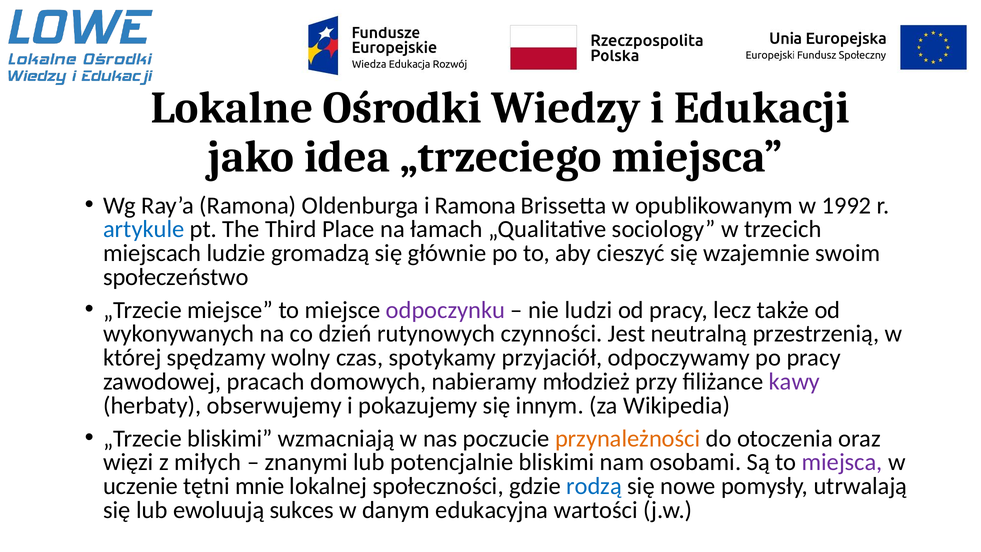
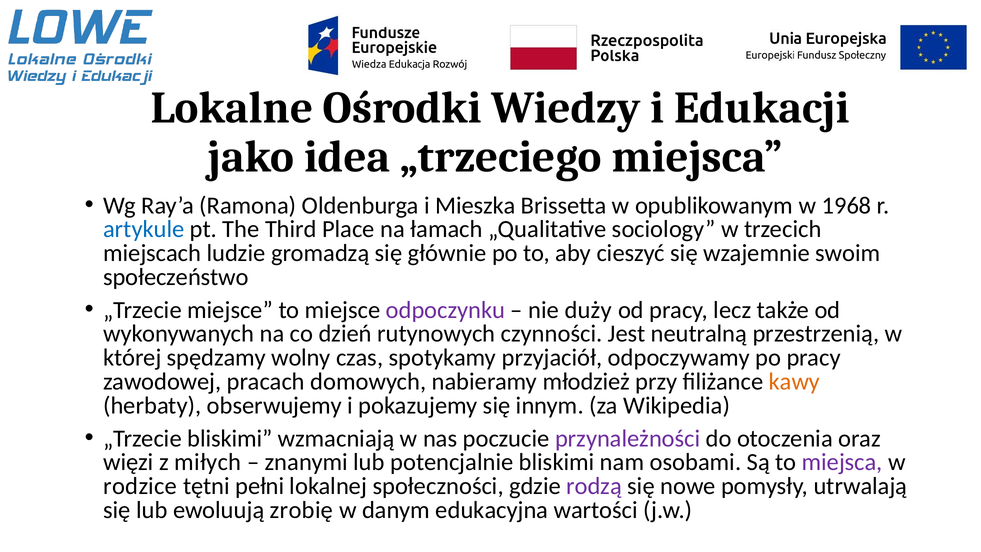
i Ramona: Ramona -> Mieszka
1992: 1992 -> 1968
ludzi: ludzi -> duży
kawy colour: purple -> orange
przynależności colour: orange -> purple
uczenie: uczenie -> rodzice
mnie: mnie -> pełni
rodzą colour: blue -> purple
sukces: sukces -> zrobię
